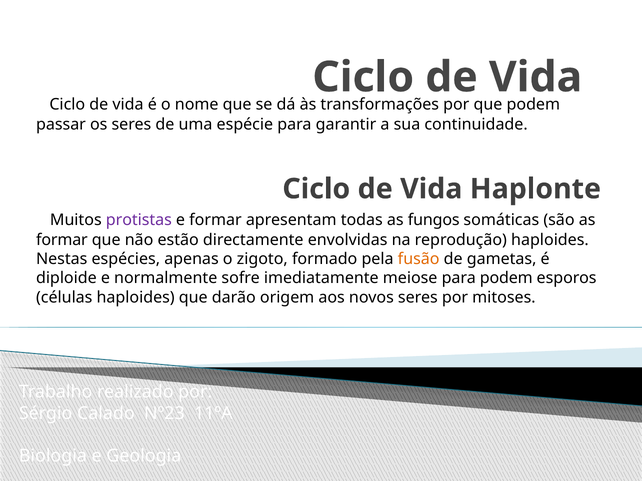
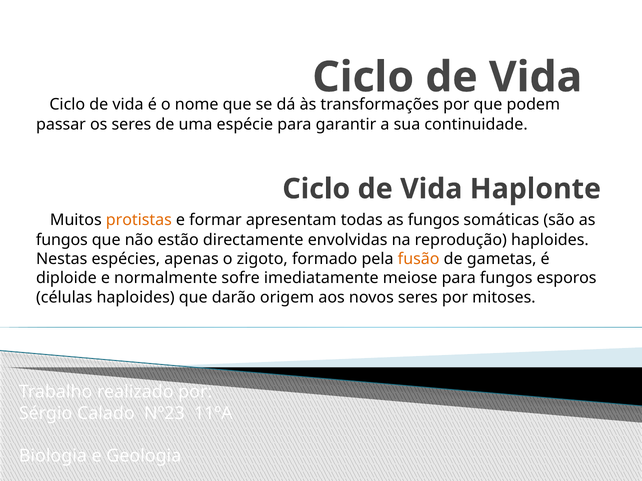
protistas colour: purple -> orange
formar at (62, 240): formar -> fungos
para podem: podem -> fungos
